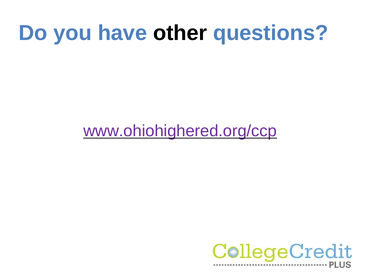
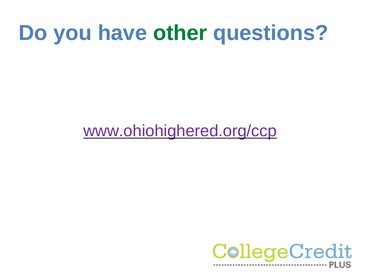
other colour: black -> green
